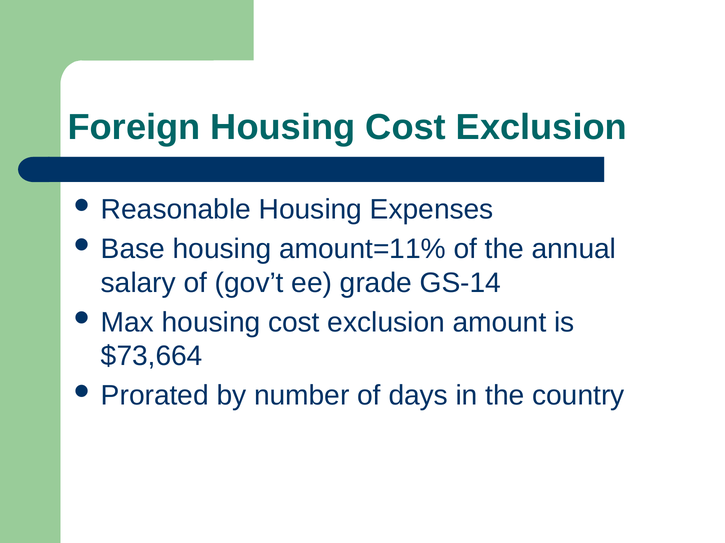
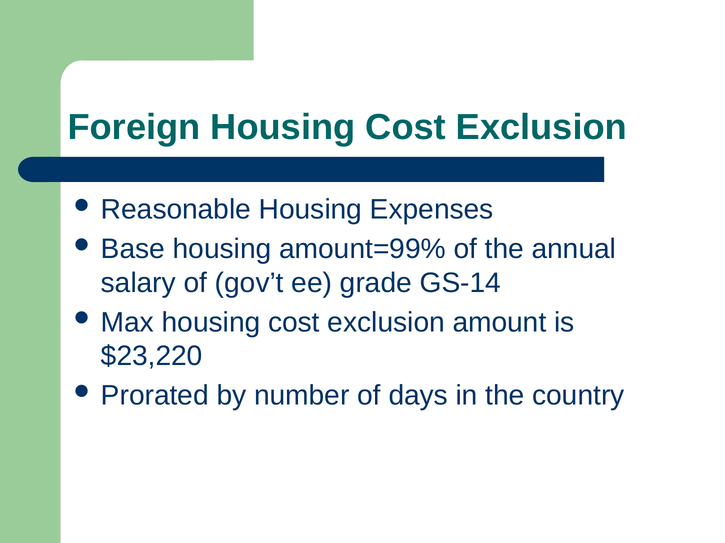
amount=11%: amount=11% -> amount=99%
$73,664: $73,664 -> $23,220
